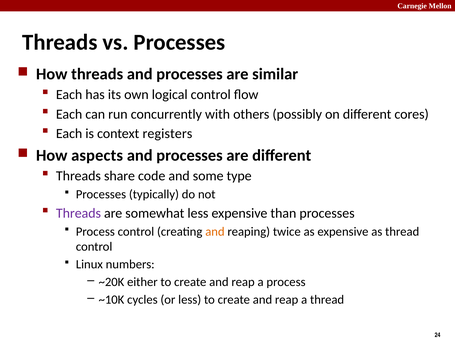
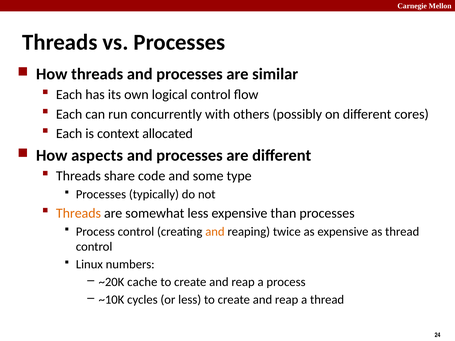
registers: registers -> allocated
Threads at (78, 213) colour: purple -> orange
either: either -> cache
